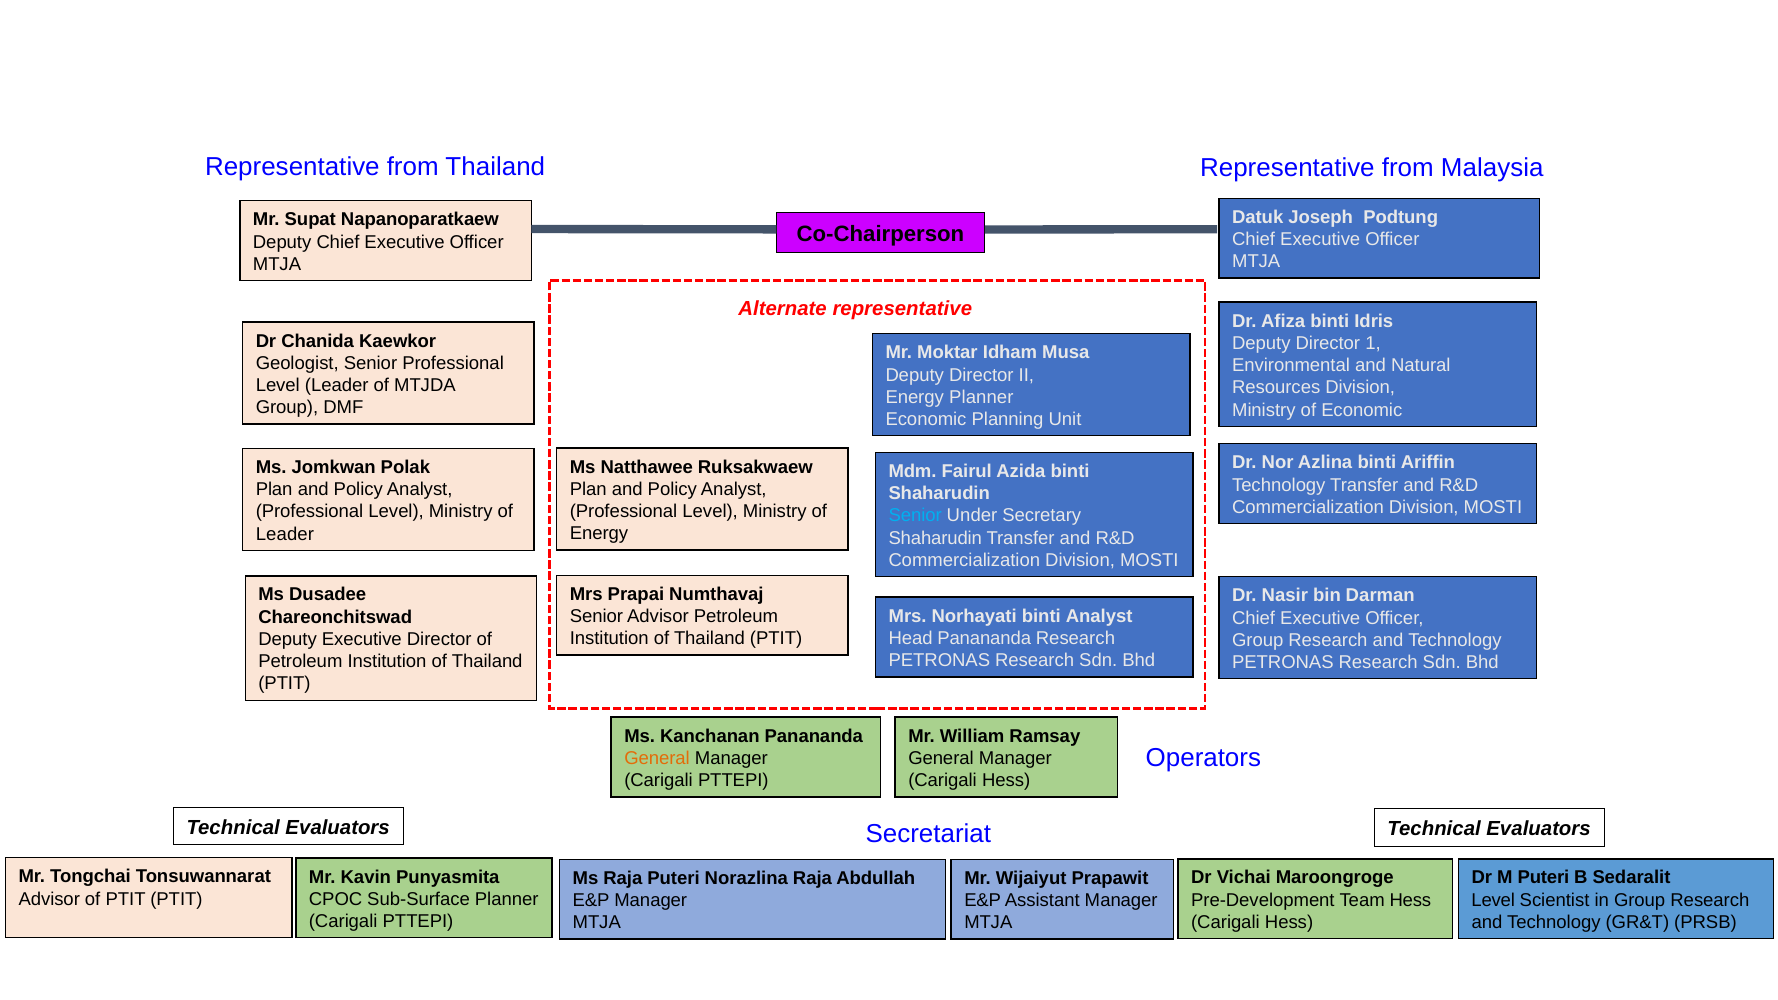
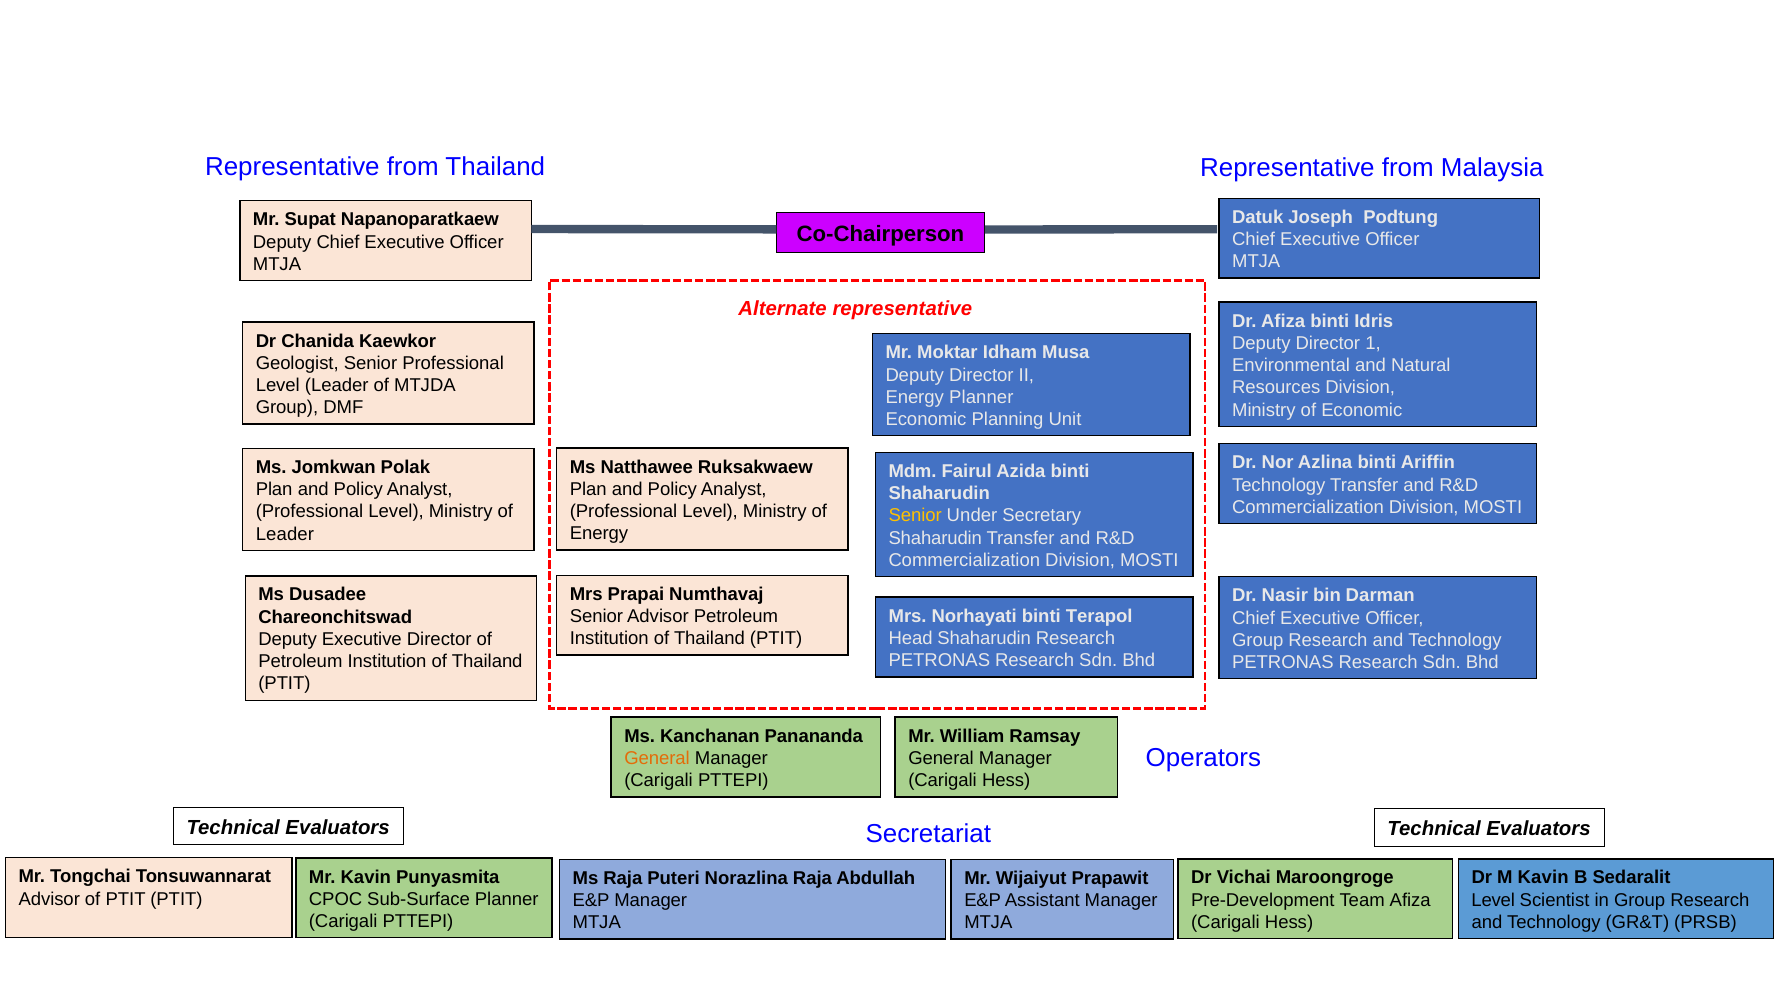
Senior at (915, 516) colour: light blue -> yellow
binti Analyst: Analyst -> Terapol
Head Panananda: Panananda -> Shaharudin
M Puteri: Puteri -> Kavin
Team Hess: Hess -> Afiza
